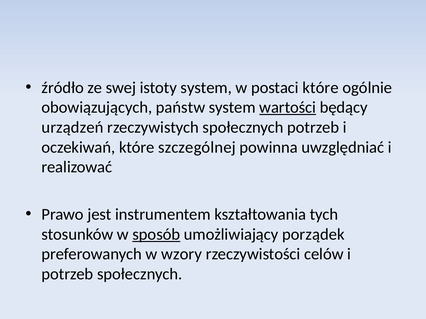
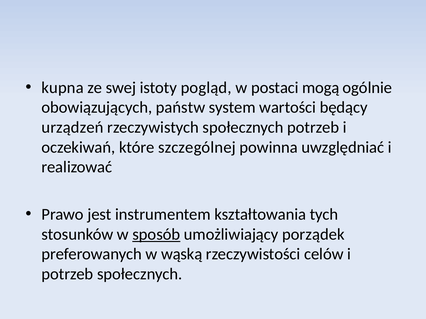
źródło: źródło -> kupna
istoty system: system -> pogląd
postaci które: które -> mogą
wartości underline: present -> none
wzory: wzory -> wąską
